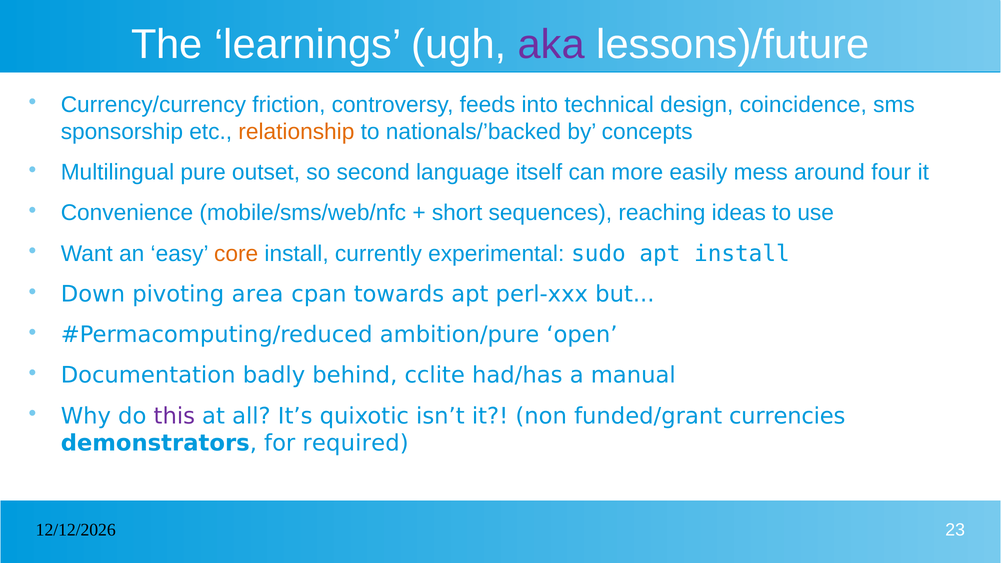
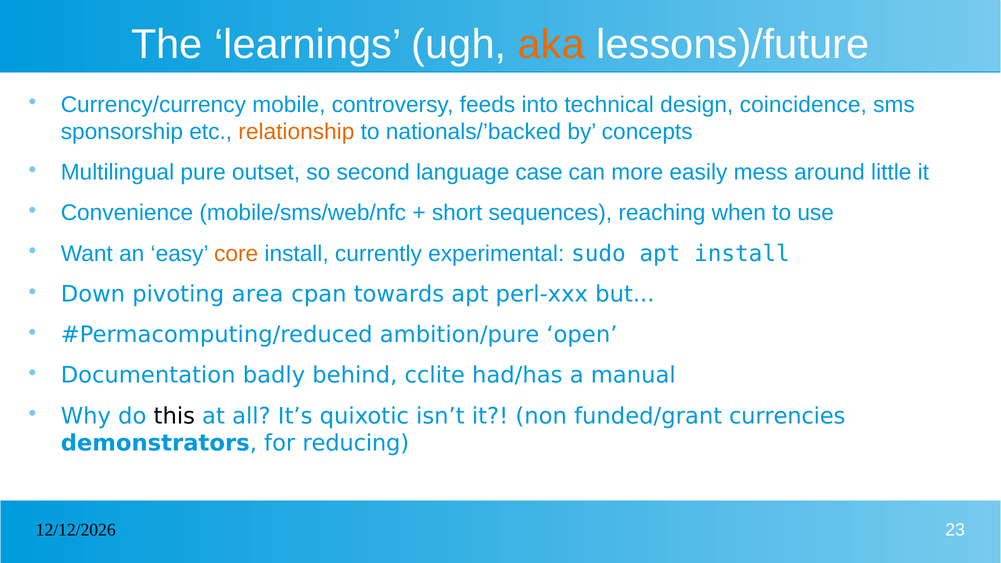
aka colour: purple -> orange
friction: friction -> mobile
itself: itself -> case
four: four -> little
ideas: ideas -> when
this colour: purple -> black
required: required -> reducing
